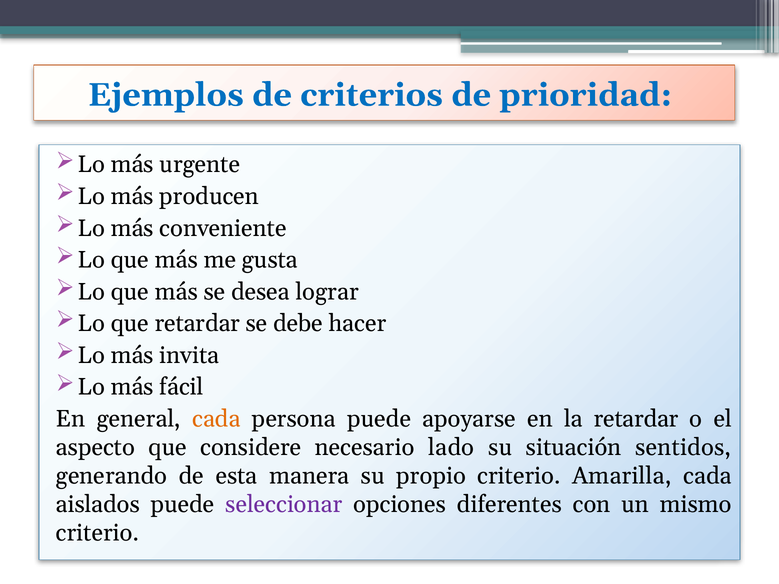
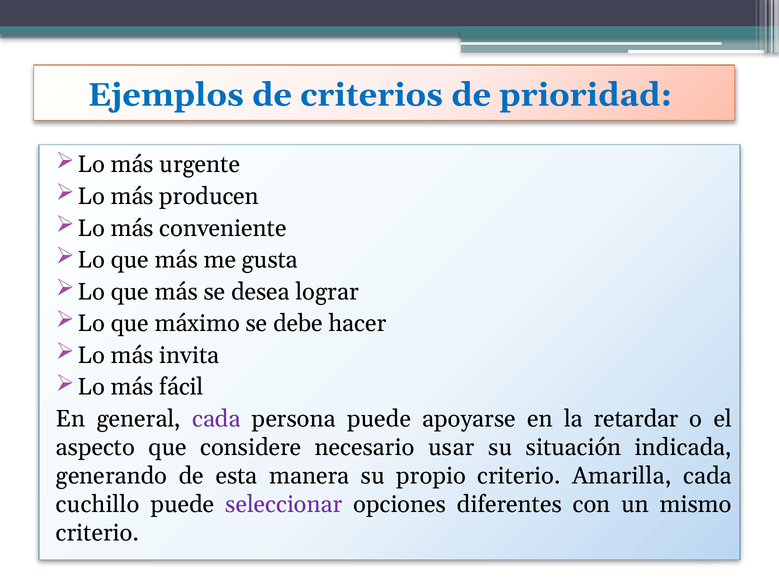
que retardar: retardar -> máximo
cada at (216, 419) colour: orange -> purple
lado: lado -> usar
sentidos: sentidos -> indicada
aislados: aislados -> cuchillo
